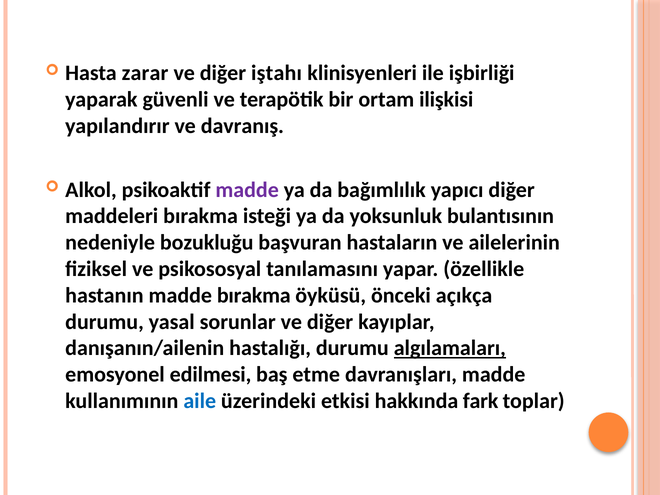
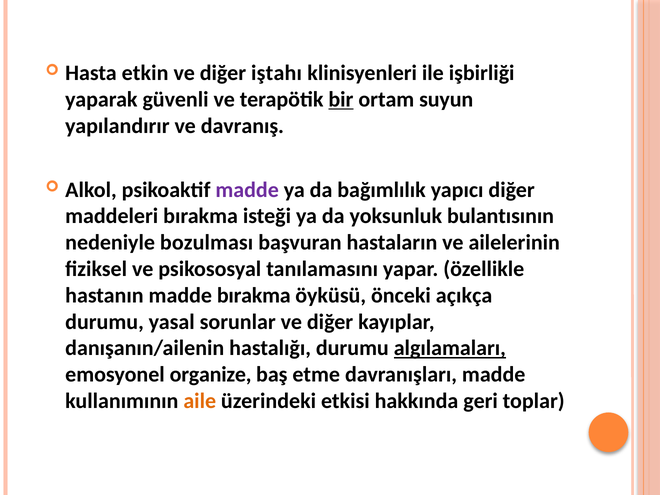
zarar: zarar -> etkin
bir underline: none -> present
ilişkisi: ilişkisi -> suyun
bozukluğu: bozukluğu -> bozulması
edilmesi: edilmesi -> organize
aile colour: blue -> orange
fark: fark -> geri
